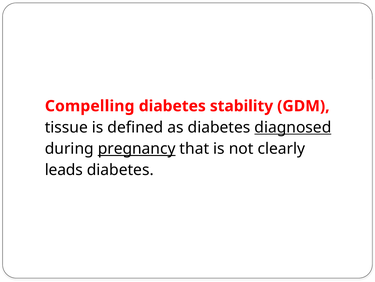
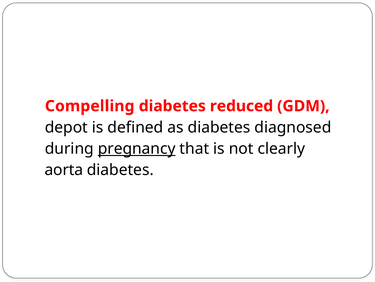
stability: stability -> reduced
tissue: tissue -> depot
diagnosed underline: present -> none
leads: leads -> aorta
